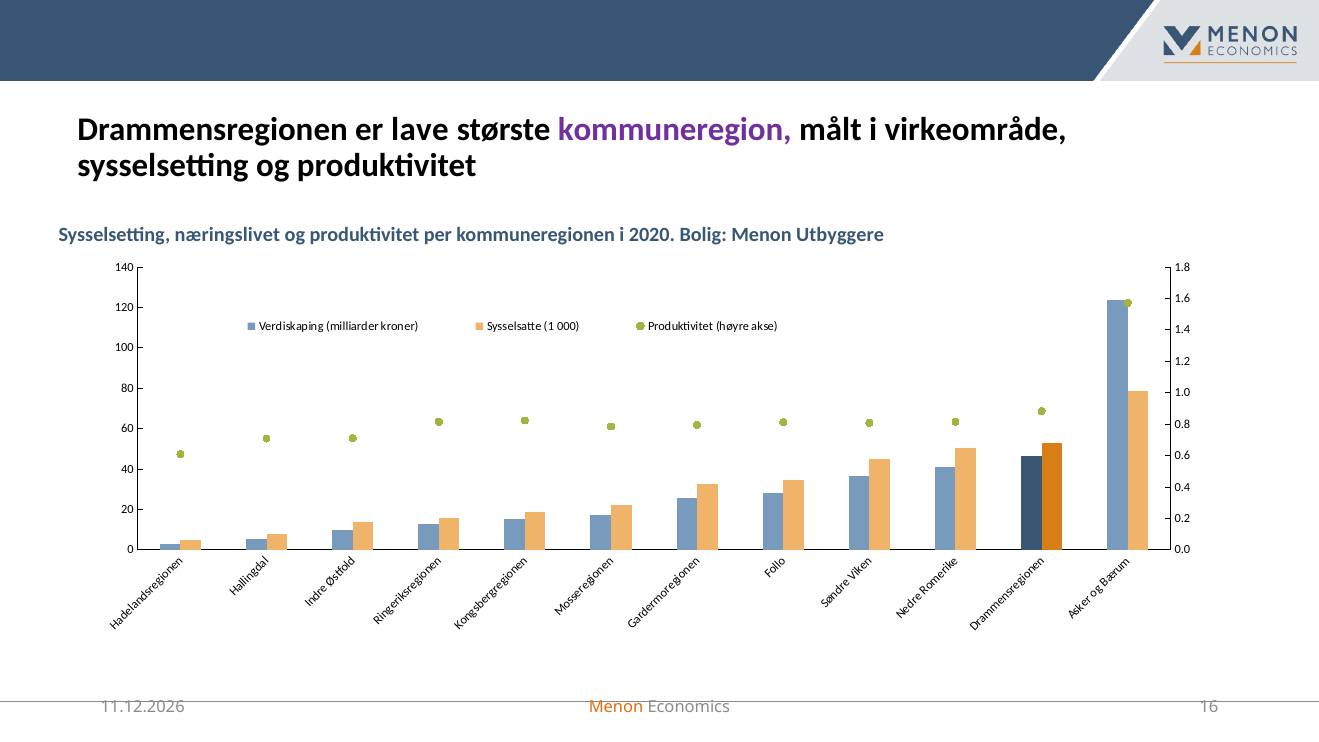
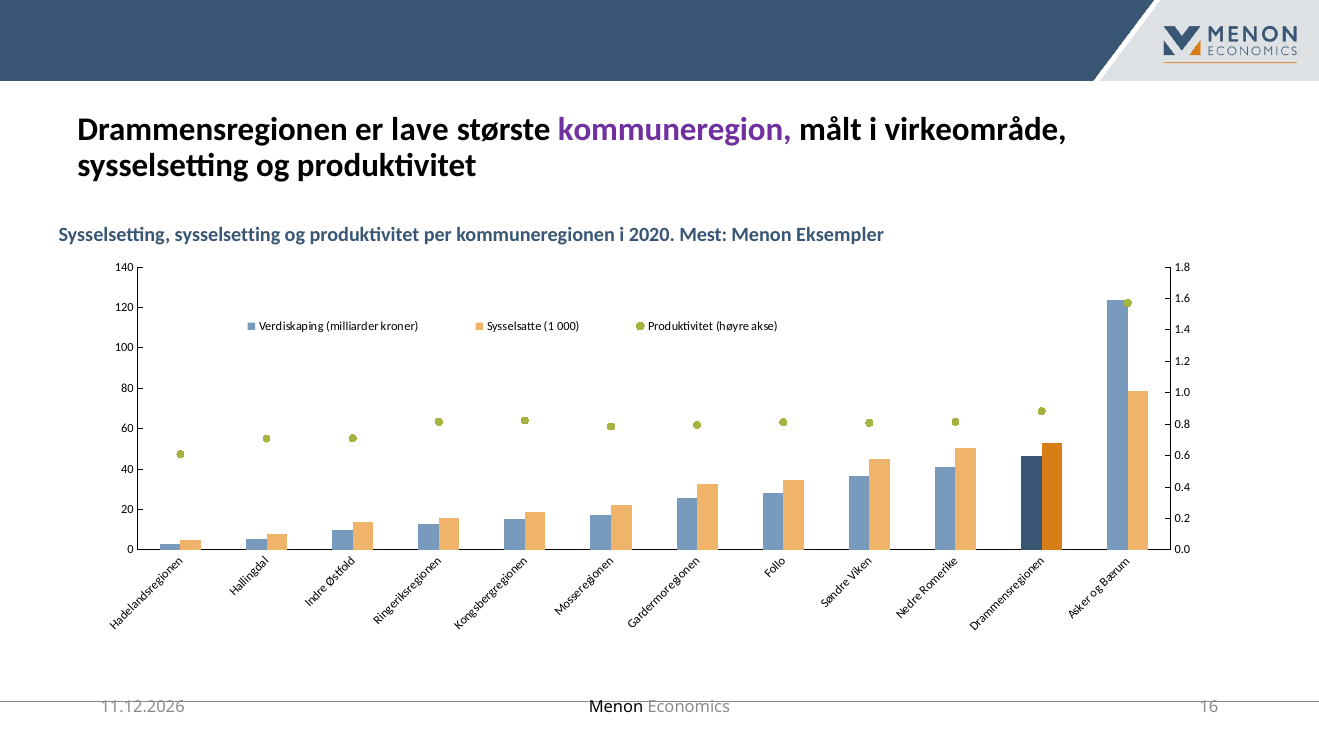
Sysselsetting næringslivet: næringslivet -> sysselsetting
Bolig: Bolig -> Mest
Utbyggere: Utbyggere -> Eksempler
Menon at (616, 707) colour: orange -> black
